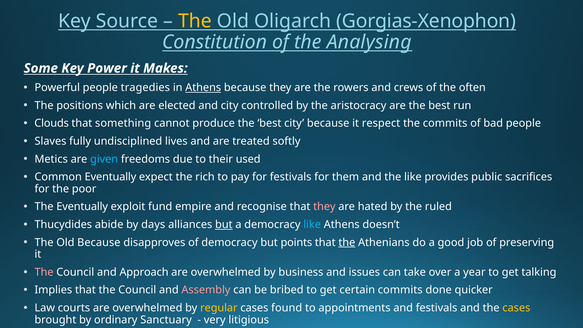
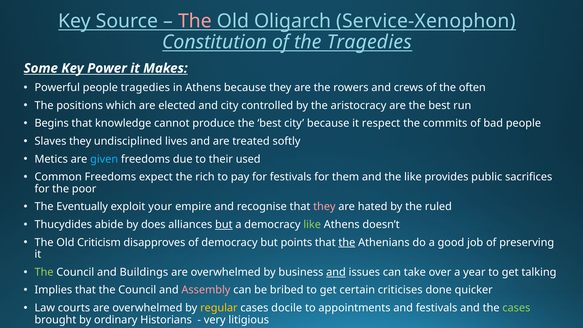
The at (195, 21) colour: yellow -> pink
Gorgias-Xenophon: Gorgias-Xenophon -> Service-Xenophon
the Analysing: Analysing -> Tragedies
Athens at (203, 88) underline: present -> none
Clouds: Clouds -> Begins
something: something -> knowledge
Slaves fully: fully -> they
Common Eventually: Eventually -> Freedoms
fund: fund -> your
days: days -> does
like at (312, 225) colour: light blue -> light green
Old Because: Because -> Criticism
The at (44, 272) colour: pink -> light green
Approach: Approach -> Buildings
and at (336, 272) underline: none -> present
certain commits: commits -> criticises
found: found -> docile
cases at (516, 308) colour: yellow -> light green
Sanctuary: Sanctuary -> Historians
